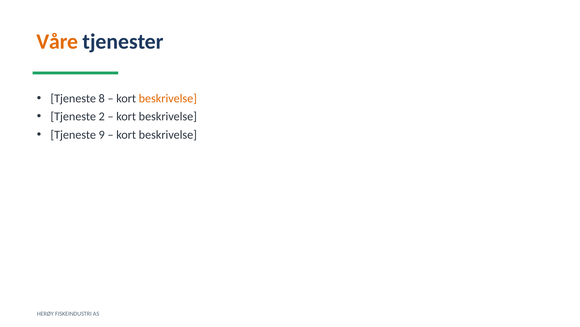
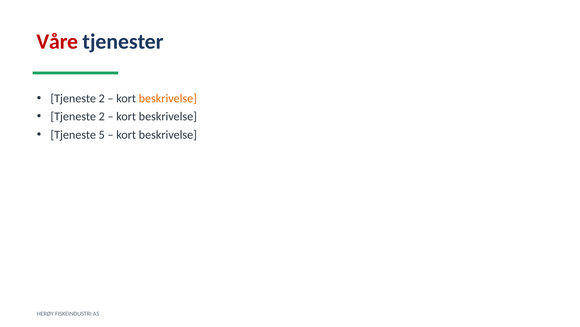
Våre colour: orange -> red
8 at (102, 98): 8 -> 2
9: 9 -> 5
